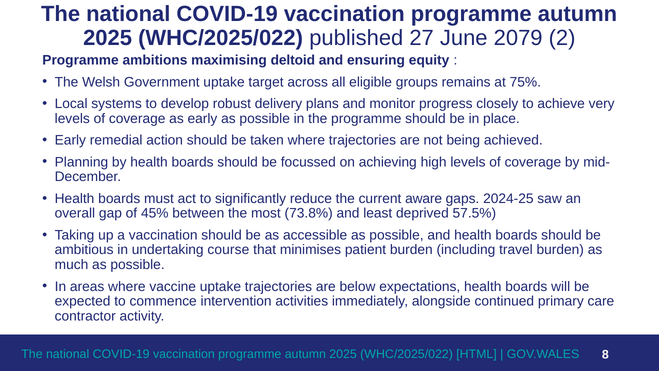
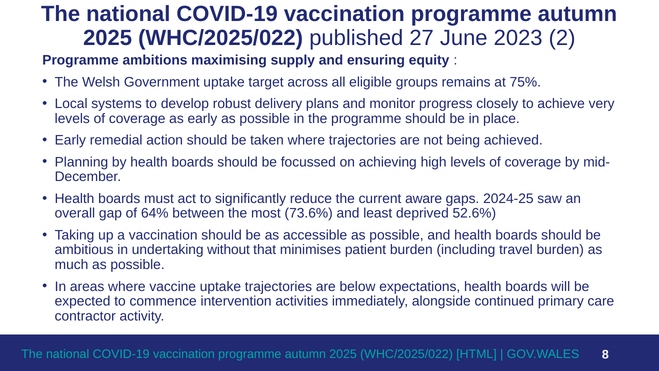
2079: 2079 -> 2023
deltoid: deltoid -> supply
45%: 45% -> 64%
73.8%: 73.8% -> 73.6%
57.5%: 57.5% -> 52.6%
course: course -> without
